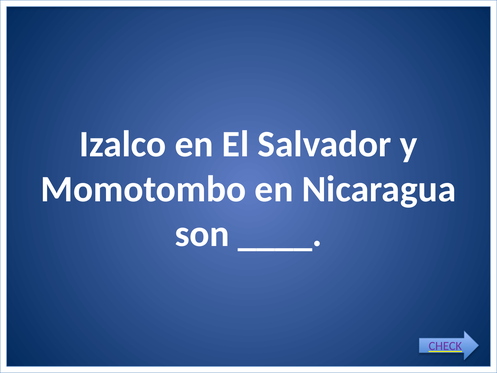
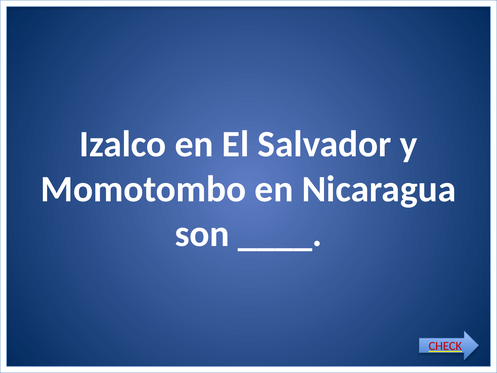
CHECK colour: purple -> red
